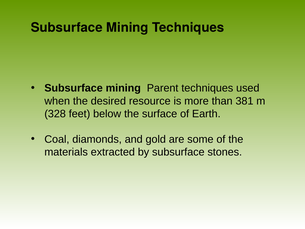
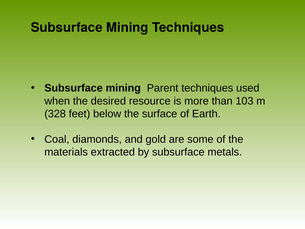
381: 381 -> 103
stones: stones -> metals
